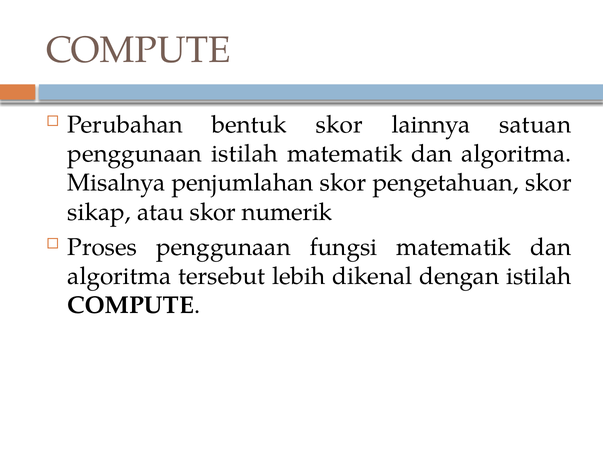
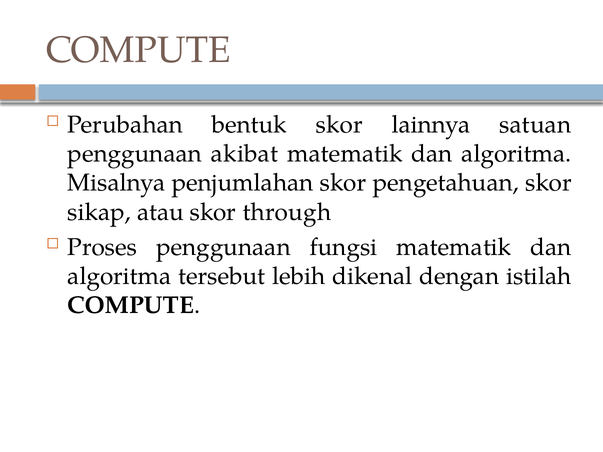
penggunaan istilah: istilah -> akibat
numerik: numerik -> through
